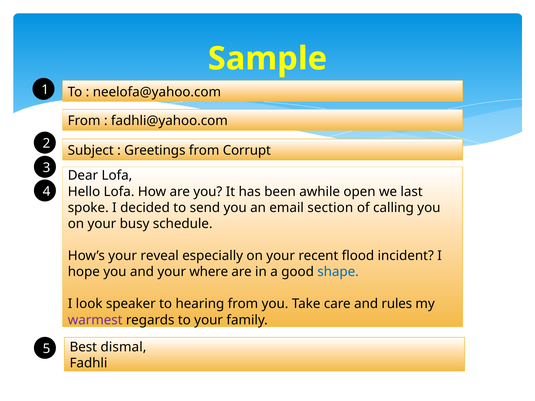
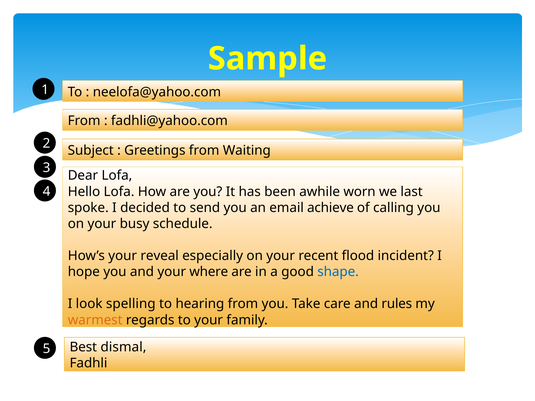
Corrupt: Corrupt -> Waiting
open: open -> worn
section: section -> achieve
speaker: speaker -> spelling
warmest colour: purple -> orange
